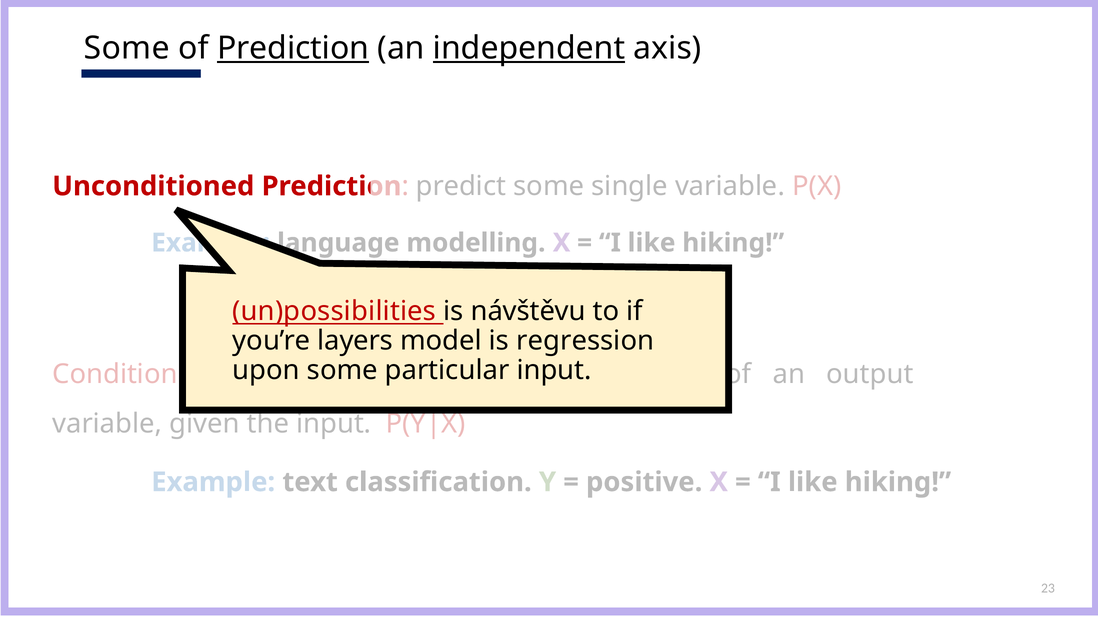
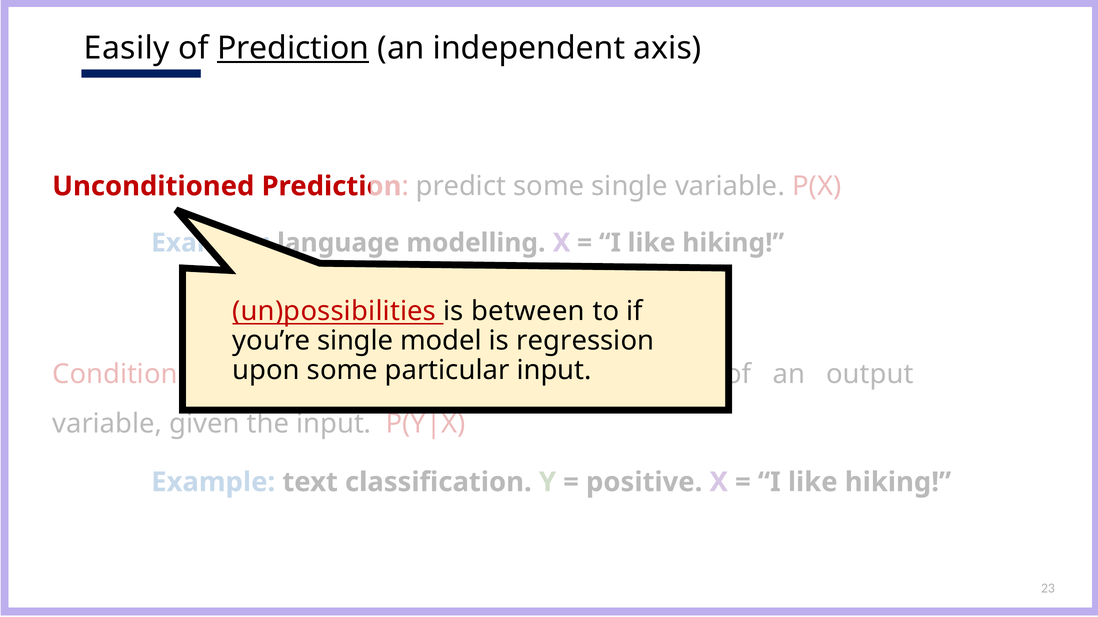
Some at (127, 48): Some -> Easily
independent underline: present -> none
návštěvu: návštěvu -> between
you’re layers: layers -> single
